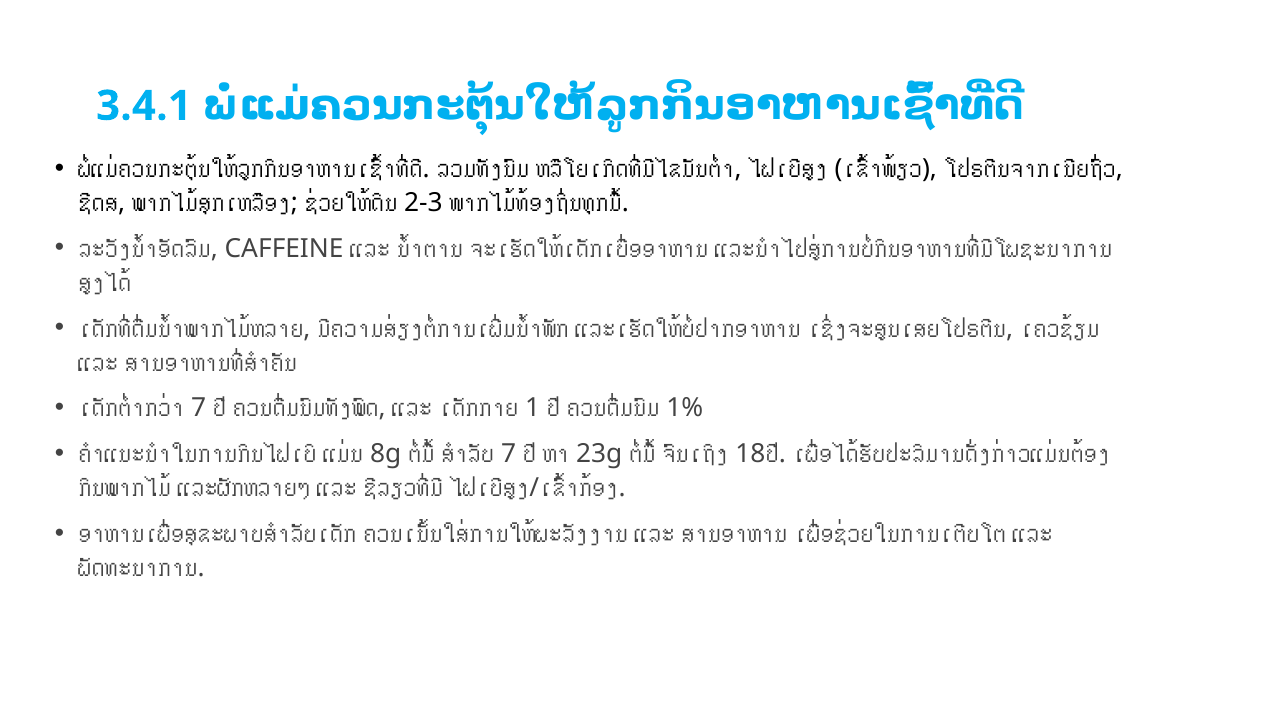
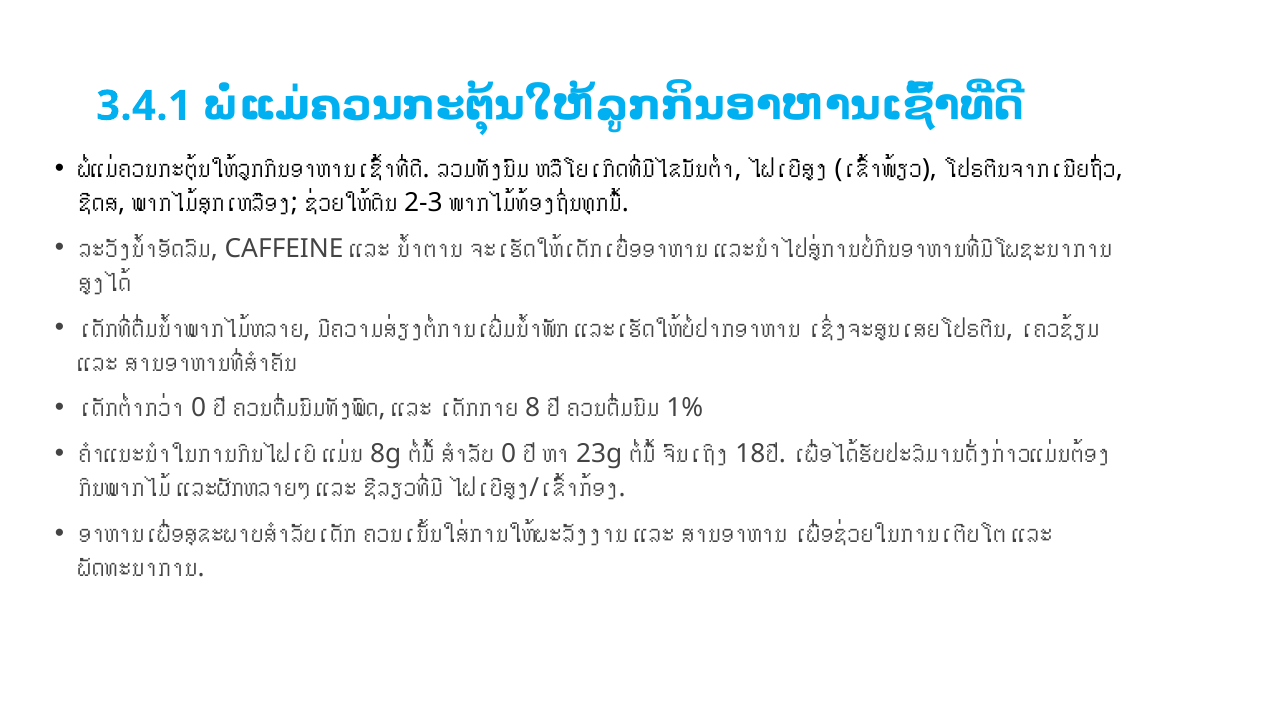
7 at (199, 408): 7 -> 0
1: 1 -> 8
7 at (509, 454): 7 -> 0
